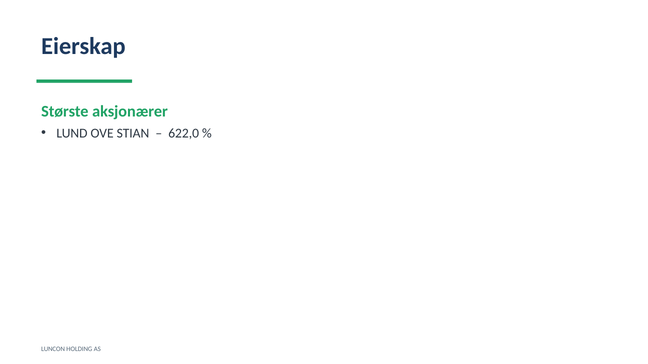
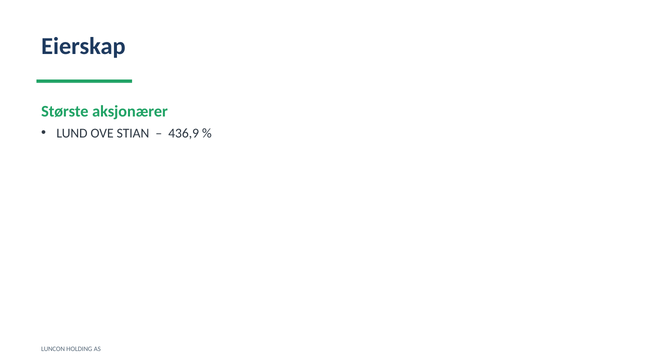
622,0: 622,0 -> 436,9
